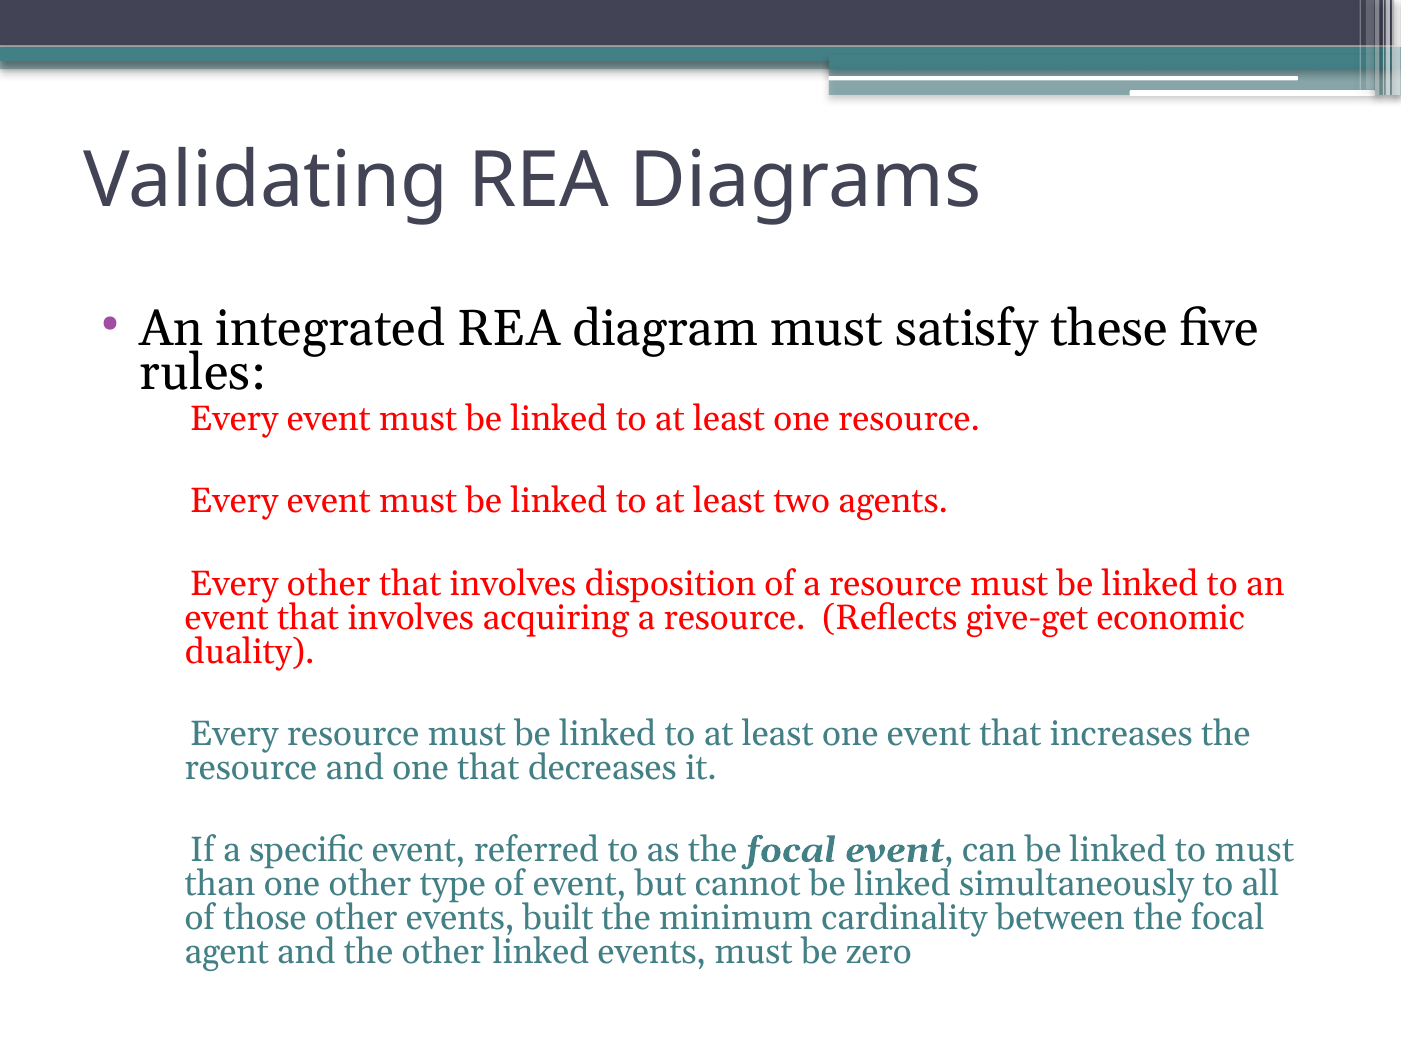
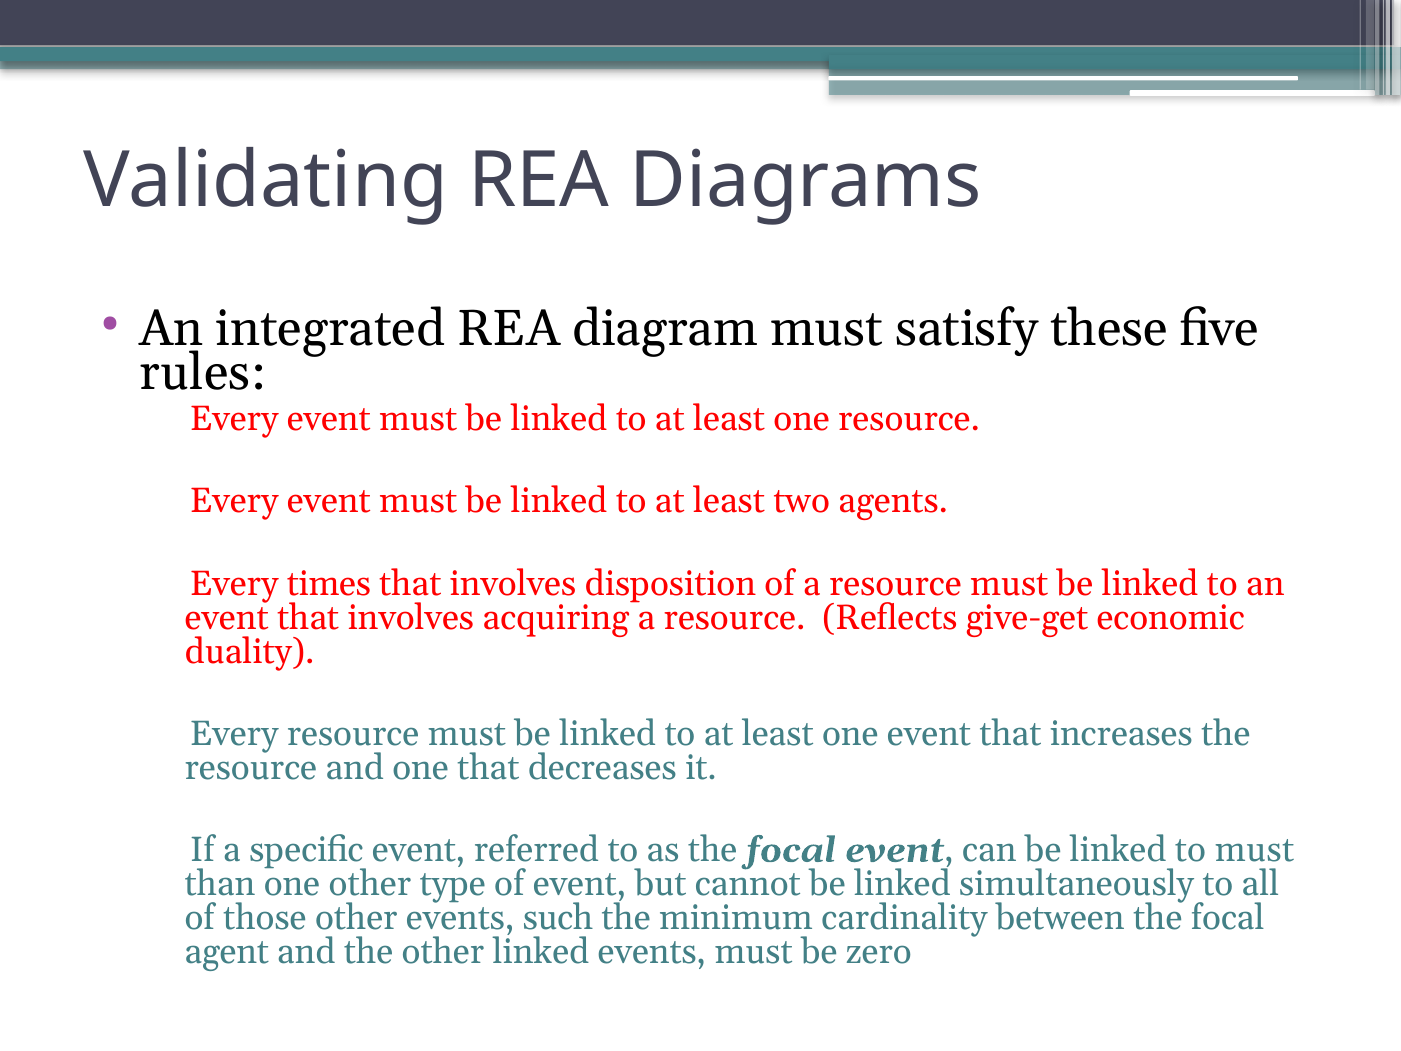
Every other: other -> times
built: built -> such
